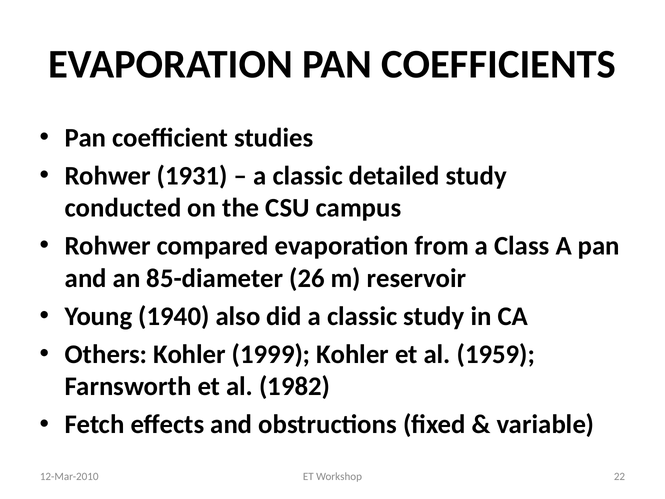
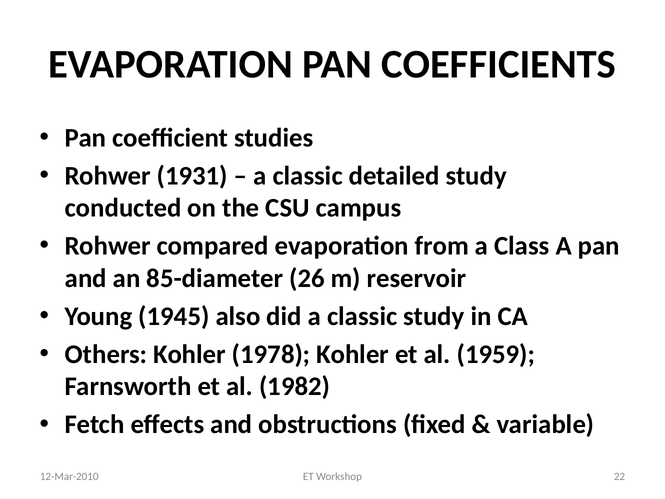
1940: 1940 -> 1945
1999: 1999 -> 1978
